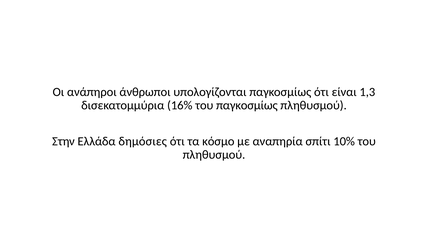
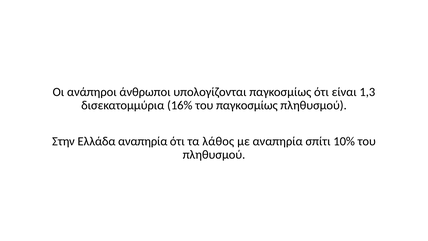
Ελλάδα δημόσιες: δημόσιες -> αναπηρία
κόσμο: κόσμο -> λάθος
